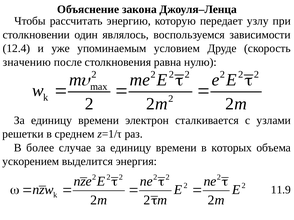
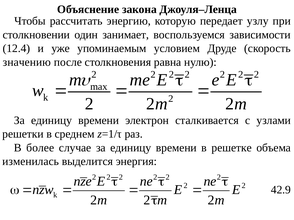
являлось: являлось -> занимает
которых: которых -> решетке
ускорением: ускорением -> изменилась
11.9: 11.9 -> 42.9
